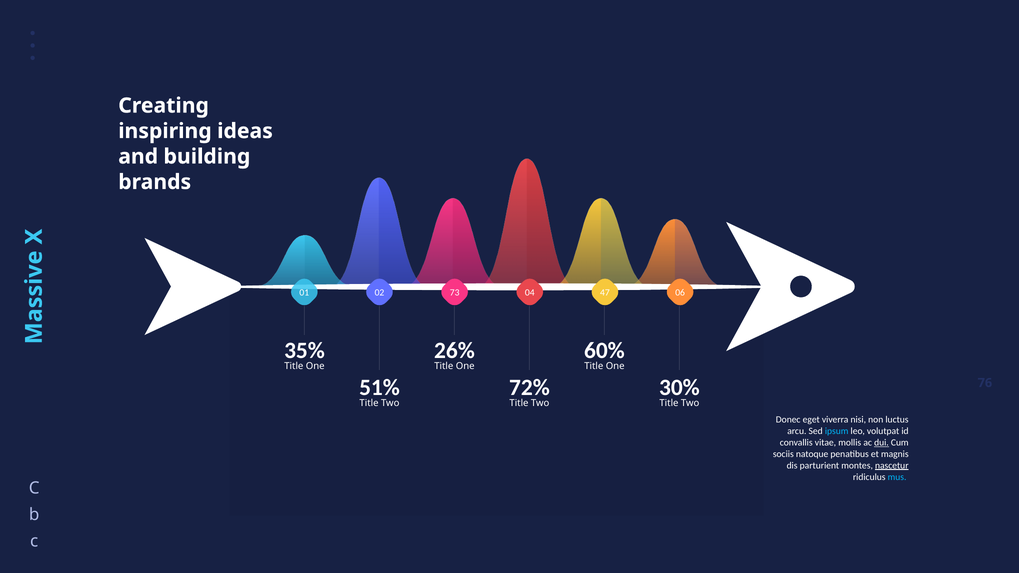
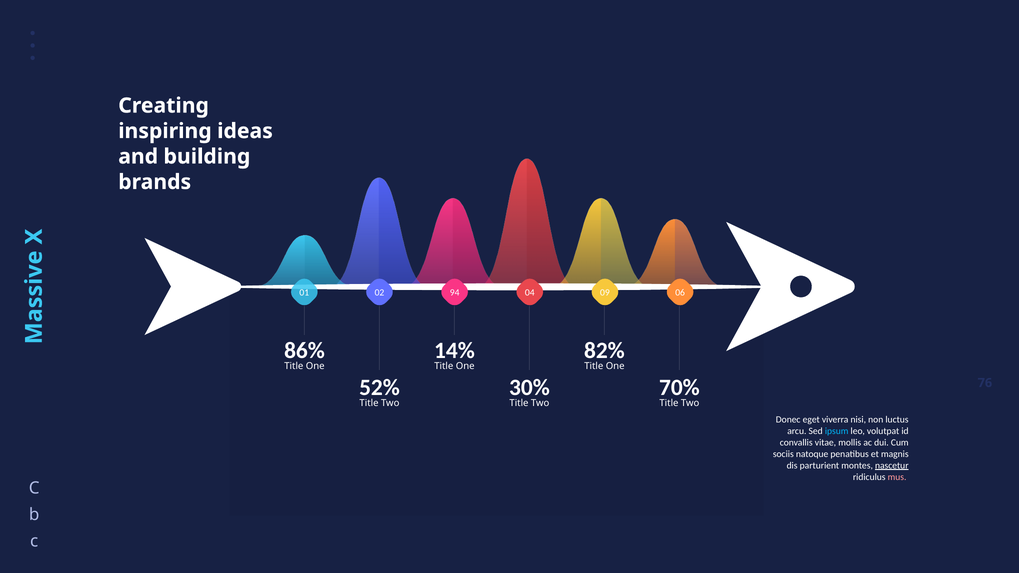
73: 73 -> 94
47: 47 -> 09
35%: 35% -> 86%
26%: 26% -> 14%
60%: 60% -> 82%
51%: 51% -> 52%
72%: 72% -> 30%
30%: 30% -> 70%
dui underline: present -> none
mus colour: light blue -> pink
